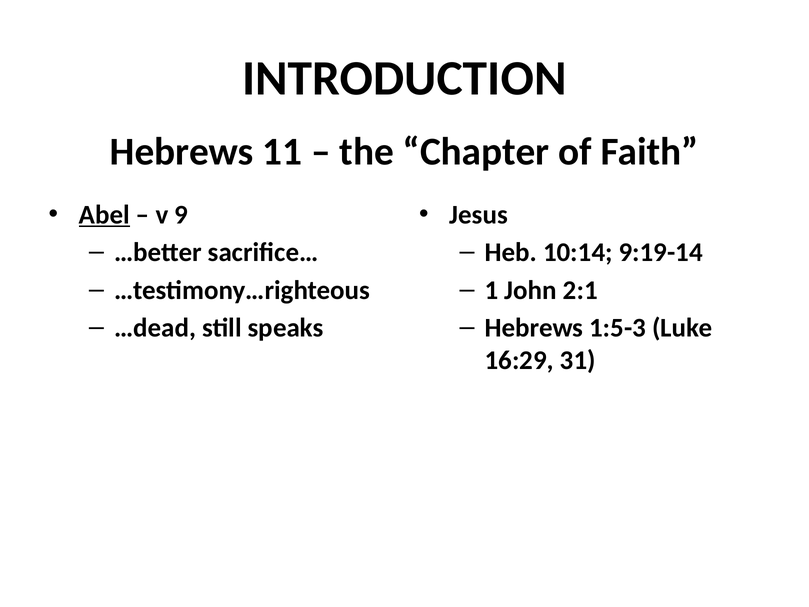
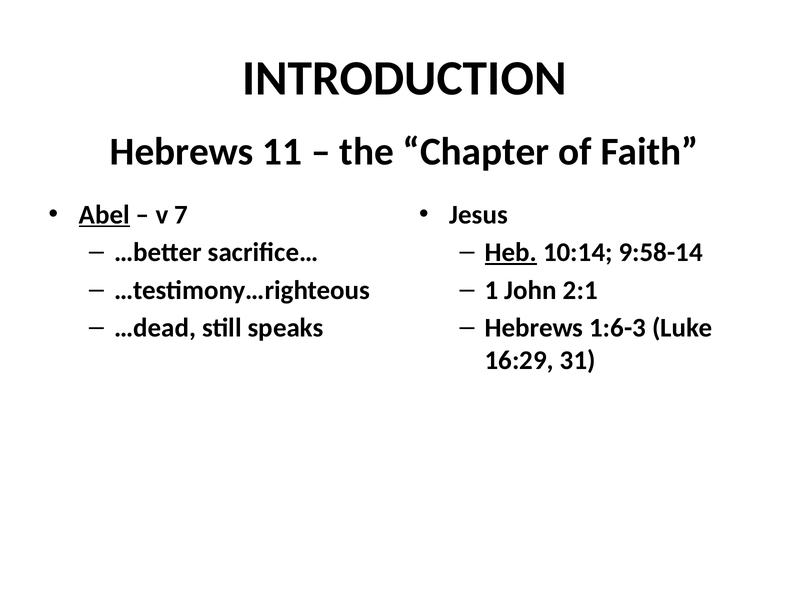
9: 9 -> 7
Heb underline: none -> present
9:19-14: 9:19-14 -> 9:58-14
1:5-3: 1:5-3 -> 1:6-3
